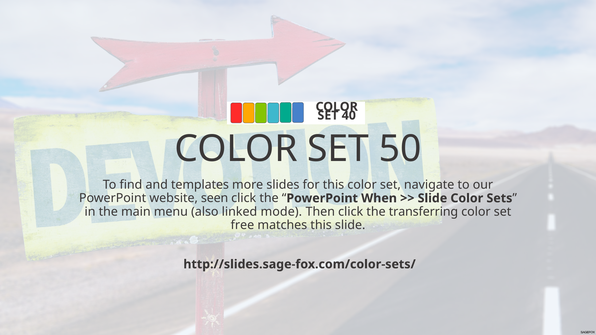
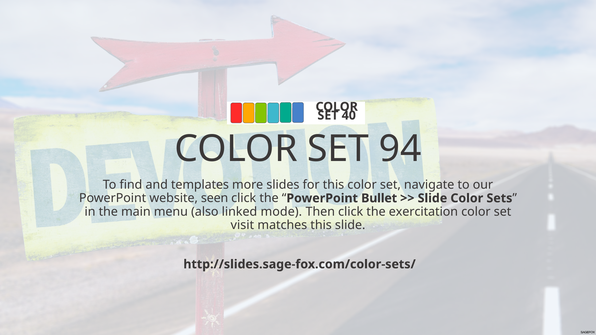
50: 50 -> 94
When: When -> Bullet
transferring: transferring -> exercitation
free: free -> visit
